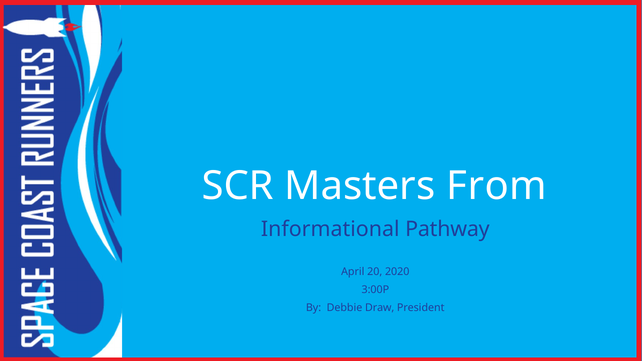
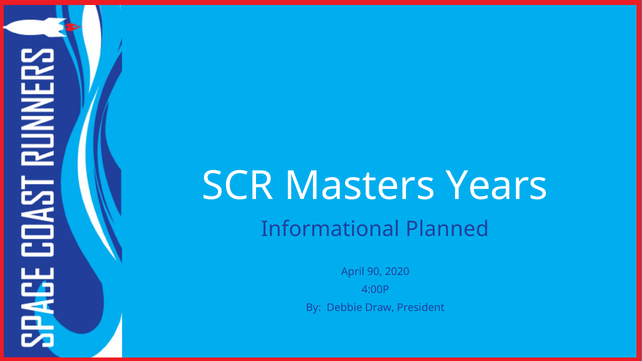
From: From -> Years
Pathway: Pathway -> Planned
20: 20 -> 90
3:00P: 3:00P -> 4:00P
